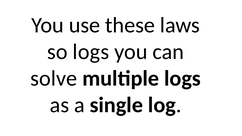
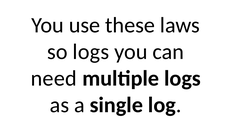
solve: solve -> need
